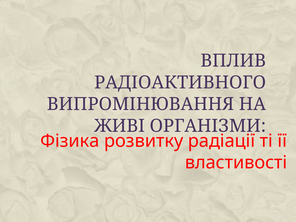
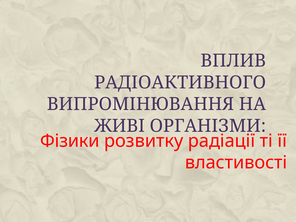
Фізика: Фізика -> Фізики
